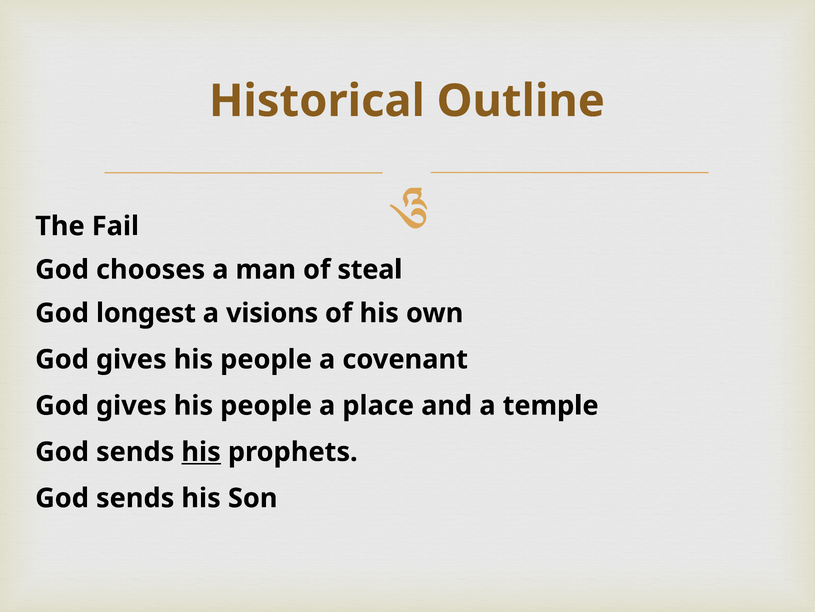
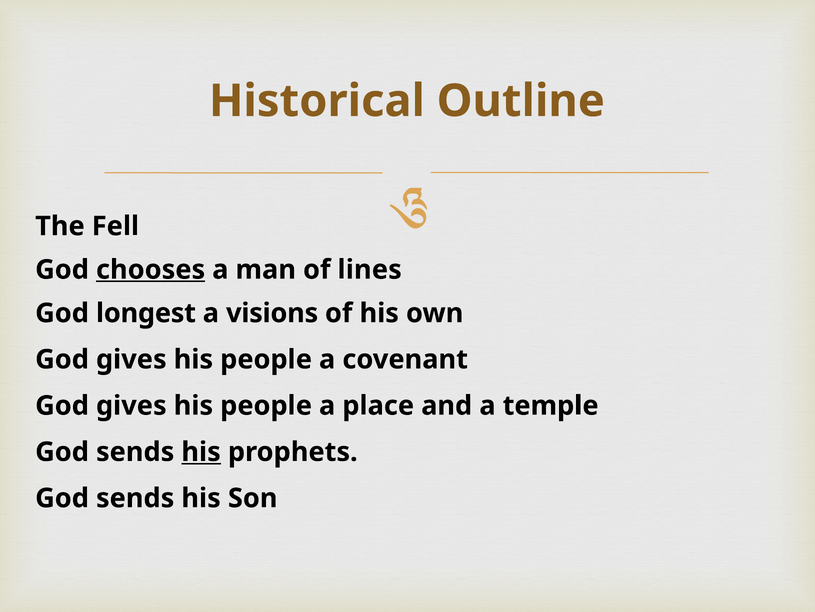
Fail: Fail -> Fell
chooses underline: none -> present
steal: steal -> lines
